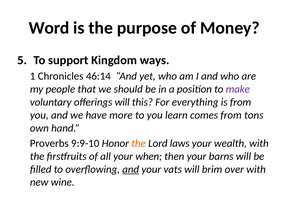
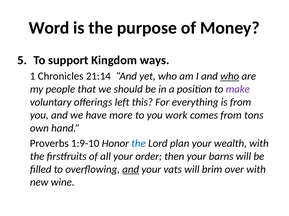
46:14: 46:14 -> 21:14
who at (230, 76) underline: none -> present
offerings will: will -> left
learn: learn -> work
9:9-10: 9:9-10 -> 1:9-10
the at (138, 144) colour: orange -> blue
laws: laws -> plan
when: when -> order
